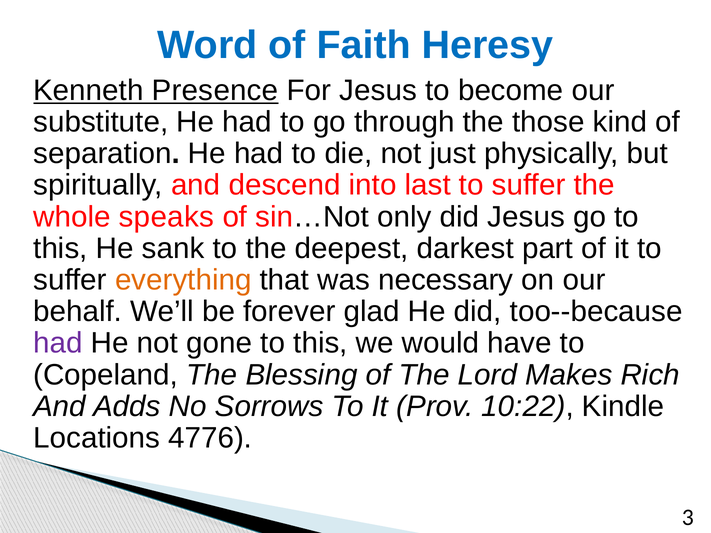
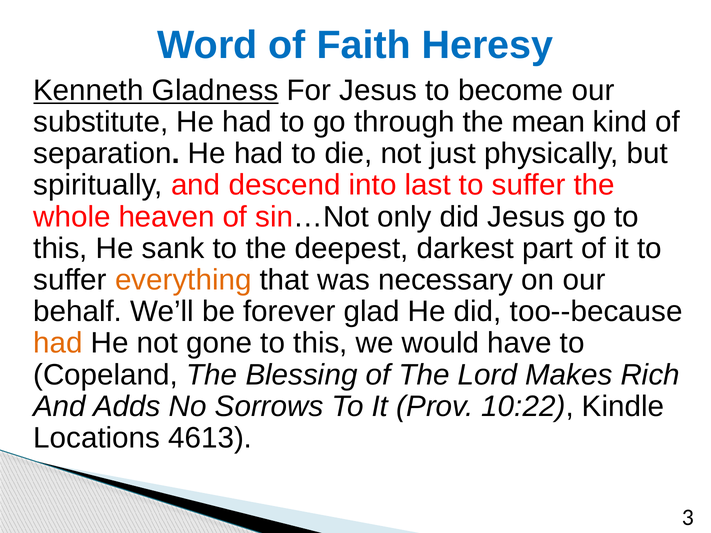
Presence: Presence -> Gladness
those: those -> mean
speaks: speaks -> heaven
had at (58, 343) colour: purple -> orange
4776: 4776 -> 4613
